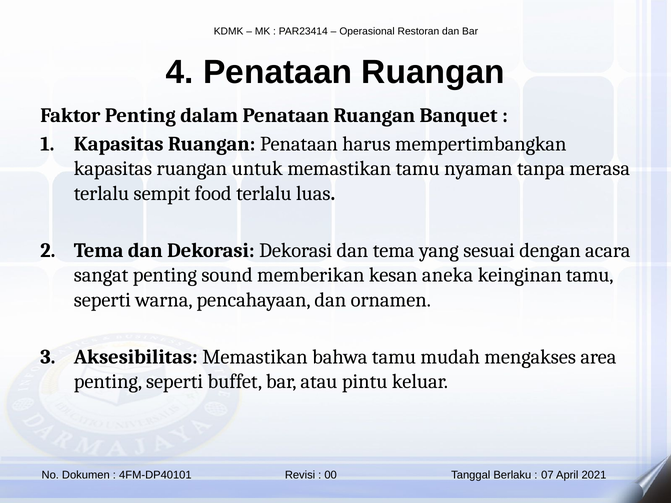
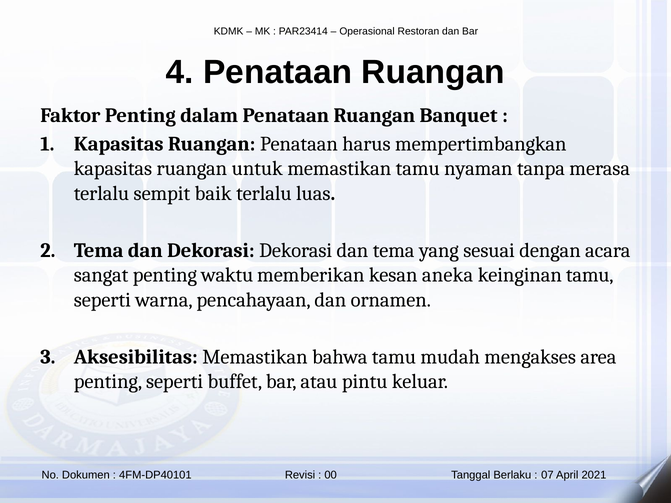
food: food -> baik
sound: sound -> waktu
